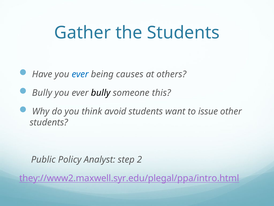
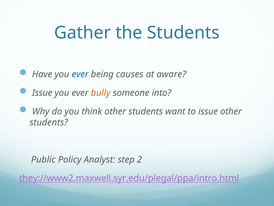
others: others -> aware
Bully at (42, 93): Bully -> Issue
bully at (101, 93) colour: black -> orange
this: this -> into
think avoid: avoid -> other
